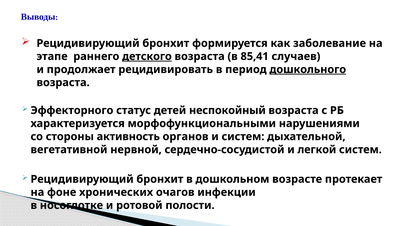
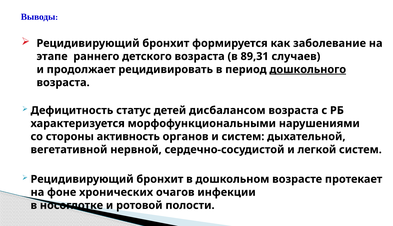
детского underline: present -> none
85,41: 85,41 -> 89,31
Эффекторного: Эффекторного -> Дефицитность
неспокойный: неспокойный -> дисбалансом
